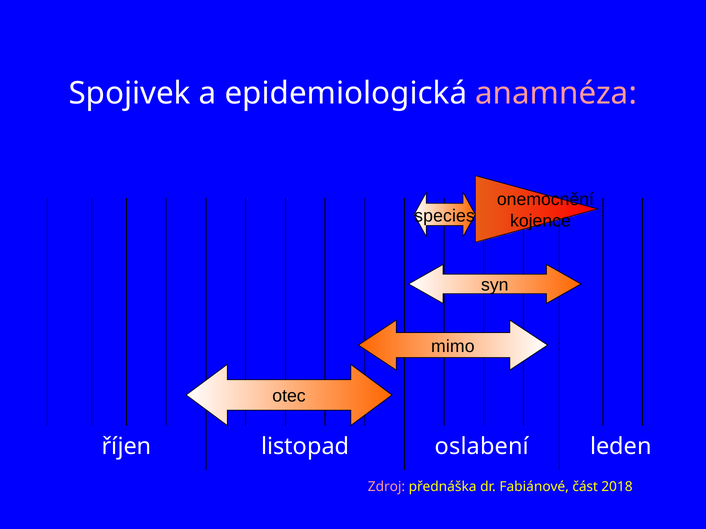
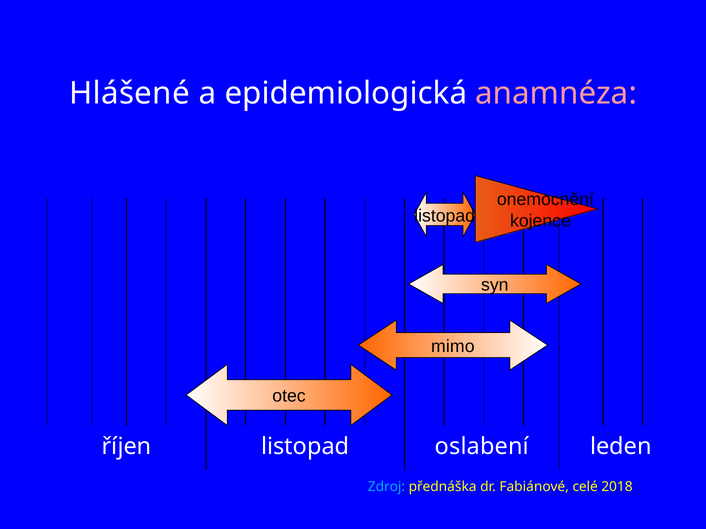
Spojivek: Spojivek -> Hlášené
species at (445, 216): species -> listopad
Zdroj colour: pink -> light blue
část: část -> celé
